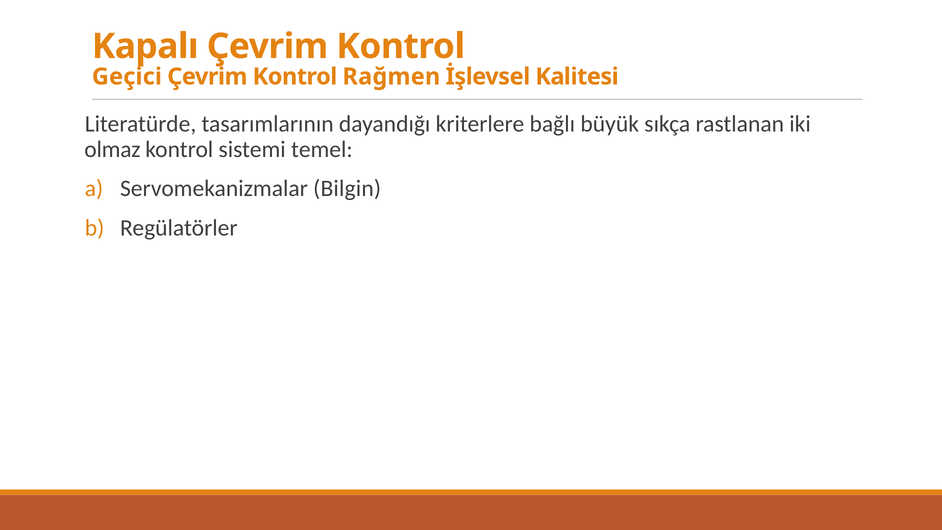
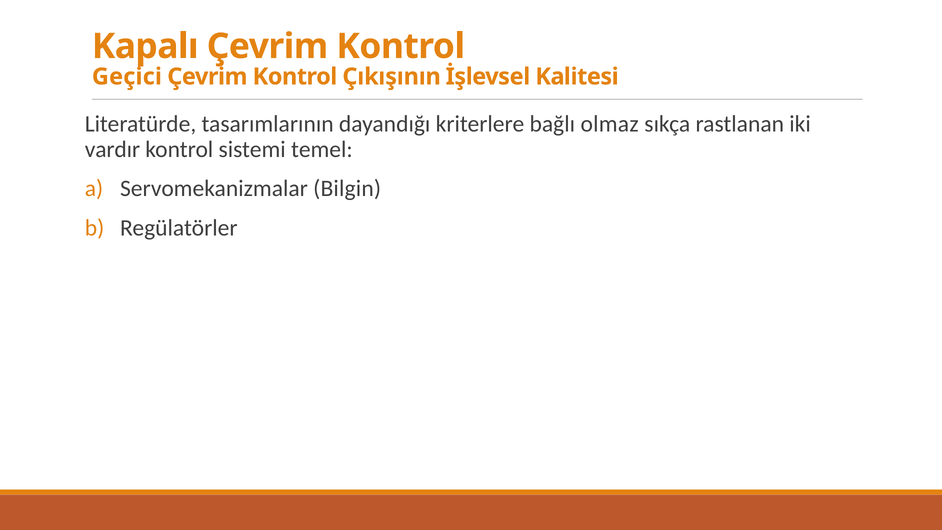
Rağmen: Rağmen -> Çıkışının
büyük: büyük -> olmaz
olmaz: olmaz -> vardır
